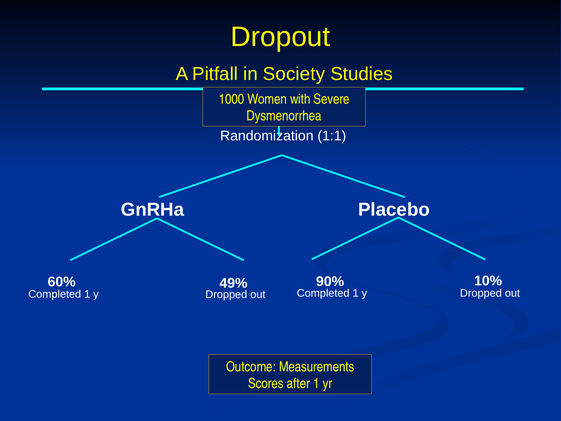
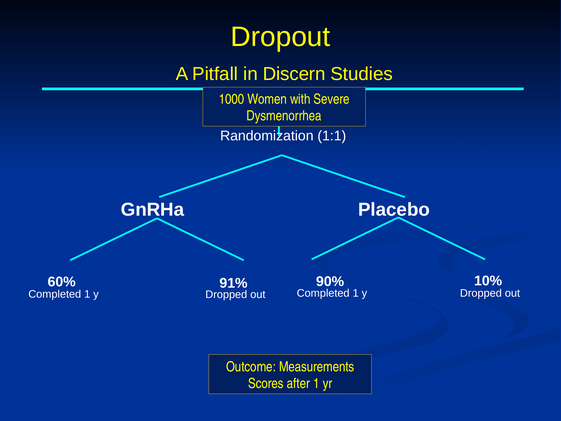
Society: Society -> Discern
49%: 49% -> 91%
